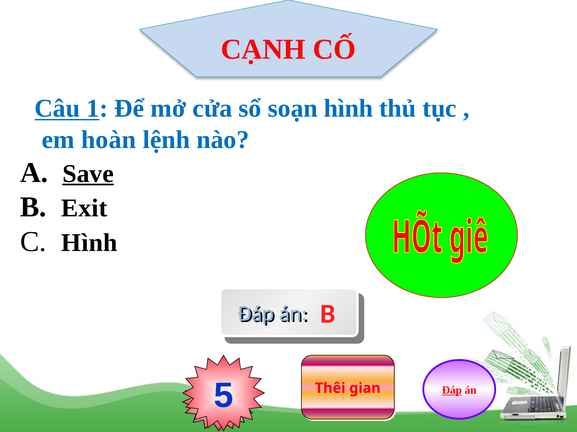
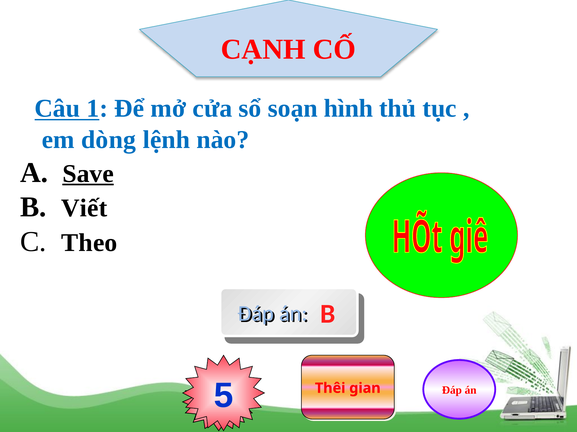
hoàn: hoàn -> dòng
Exit: Exit -> Viết
Hình at (89, 243): Hình -> Theo
Đáp at (452, 391) underline: present -> none
